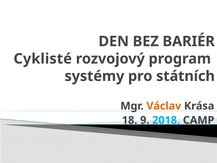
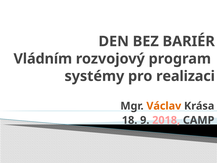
Cyklisté: Cyklisté -> Vládním
státních: státních -> realizaci
2018 colour: light blue -> pink
